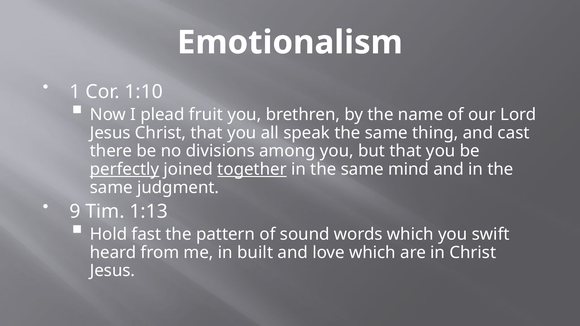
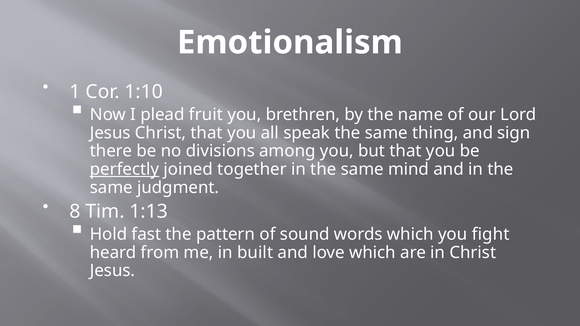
cast: cast -> sign
together underline: present -> none
9: 9 -> 8
swift: swift -> fight
